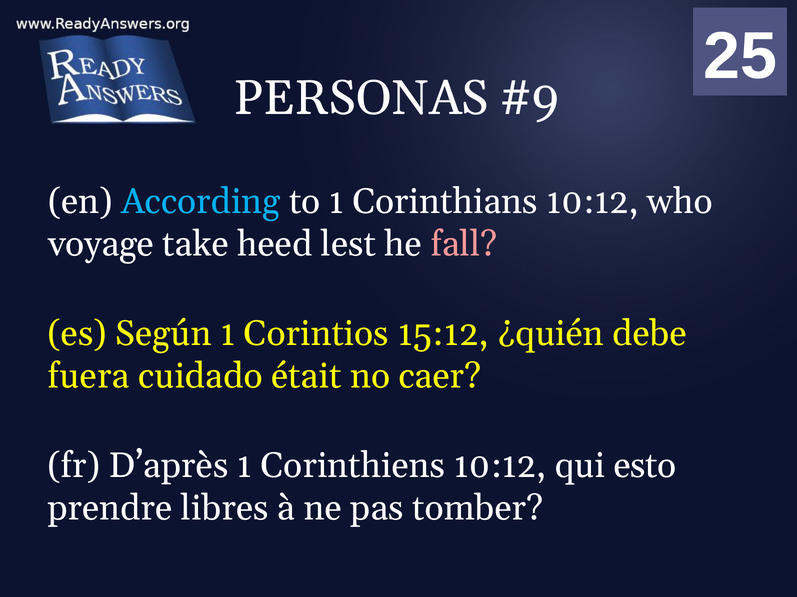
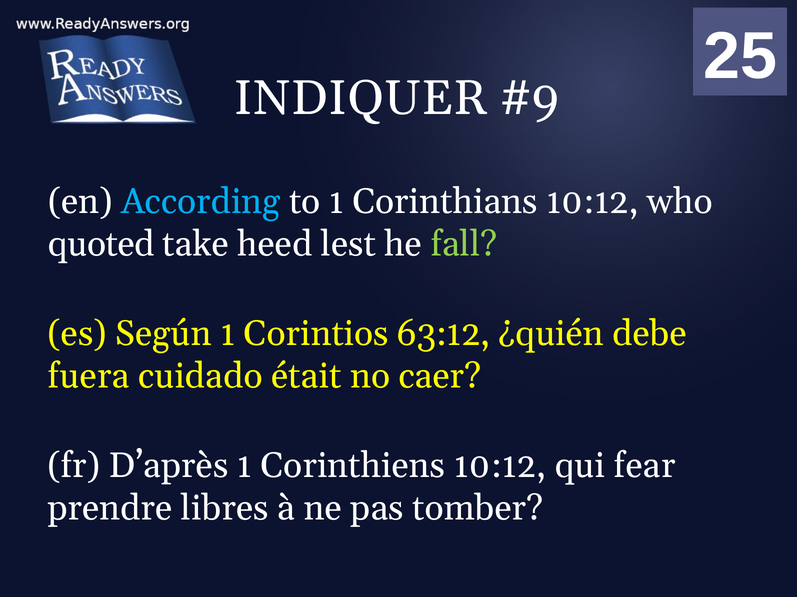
PERSONAS: PERSONAS -> INDIQUER
voyage: voyage -> quoted
fall colour: pink -> light green
15:12: 15:12 -> 63:12
esto: esto -> fear
